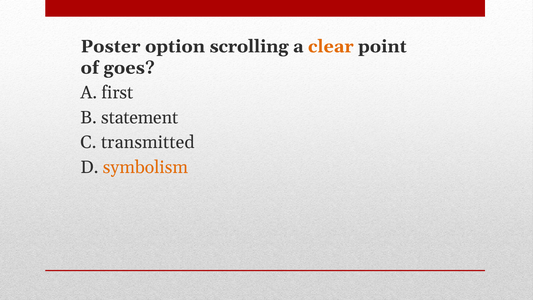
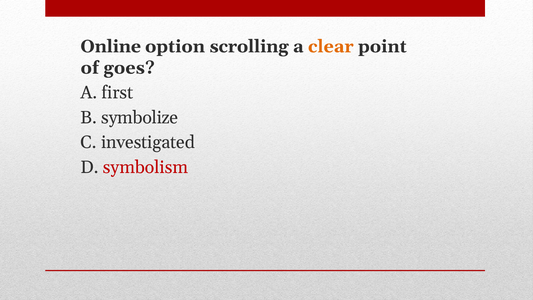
Poster: Poster -> Online
statement: statement -> symbolize
transmitted: transmitted -> investigated
symbolism colour: orange -> red
